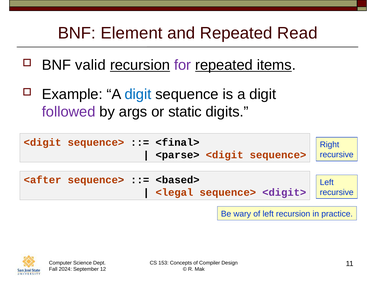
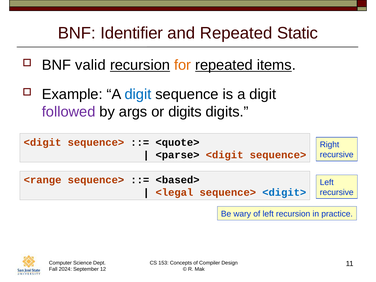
Element: Element -> Identifier
Read: Read -> Static
for colour: purple -> orange
or static: static -> digits
<final>: <final> -> <quote>
<after: <after -> <range
<digit> colour: purple -> blue
